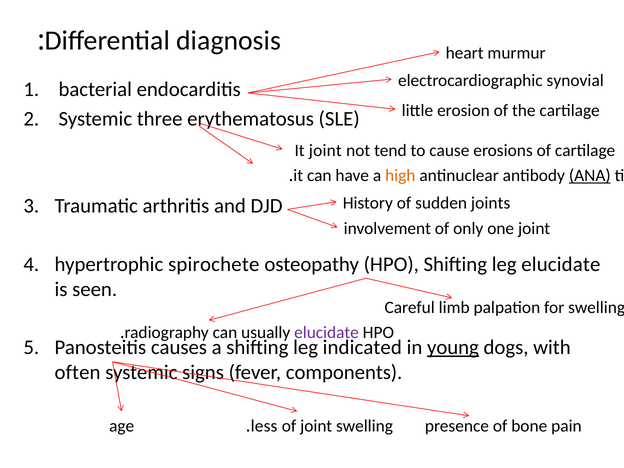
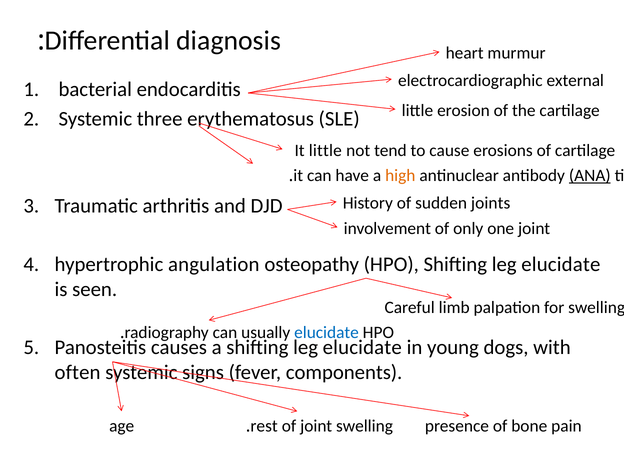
synovial: synovial -> external
It joint: joint -> little
spirochete: spirochete -> angulation
elucidate at (327, 332) colour: purple -> blue
a shifting leg indicated: indicated -> elucidate
young underline: present -> none
less: less -> rest
